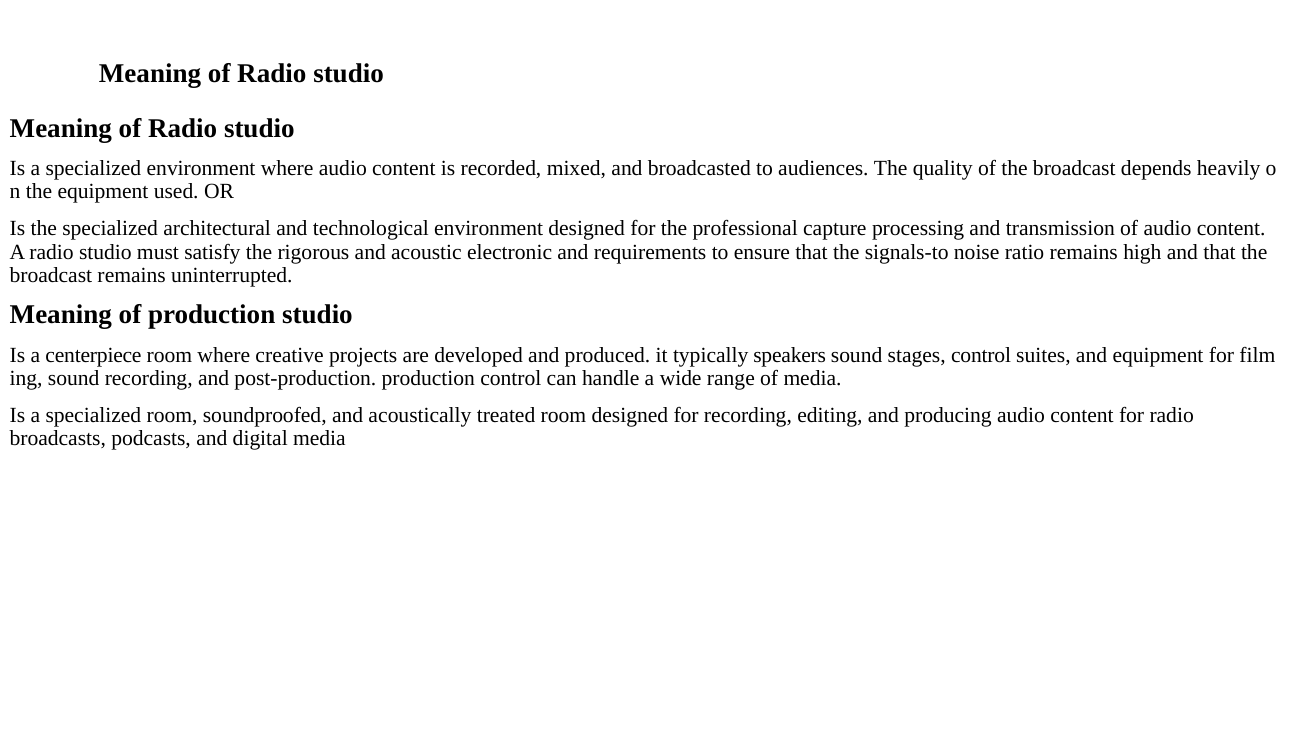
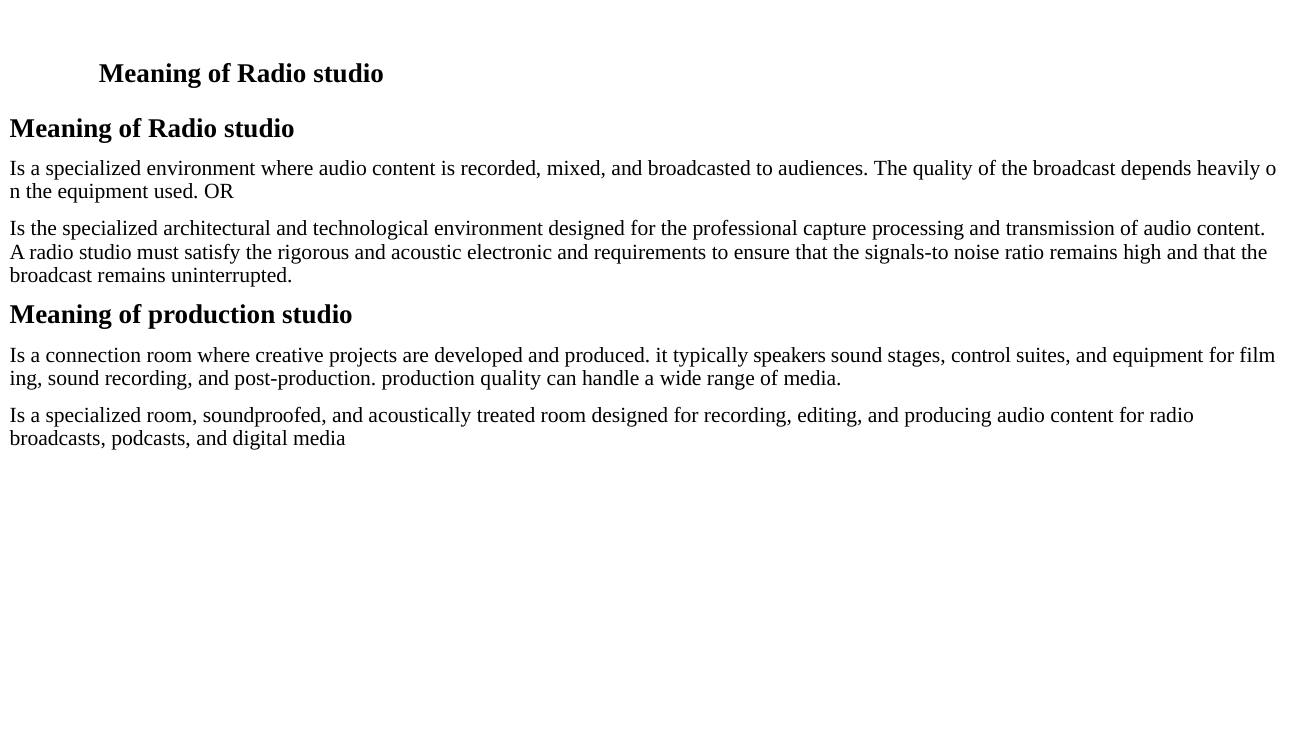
centerpiece: centerpiece -> connection
production control: control -> quality
